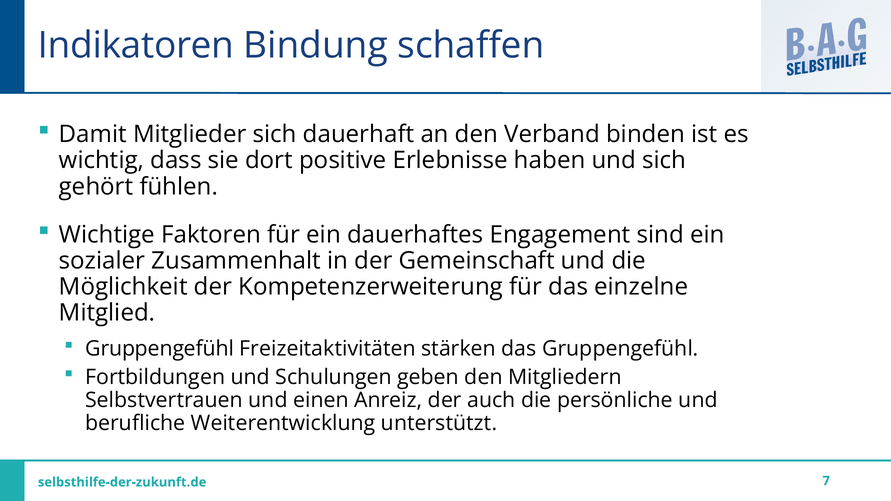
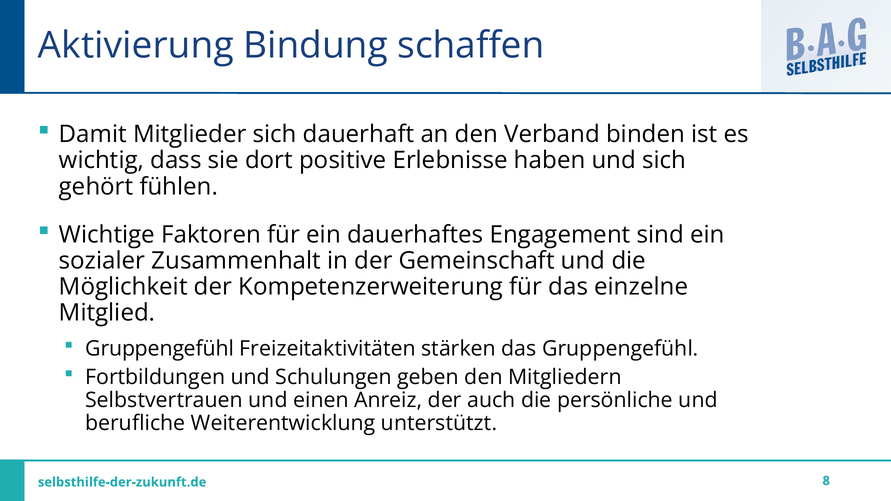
Indikatoren: Indikatoren -> Aktivierung
7: 7 -> 8
